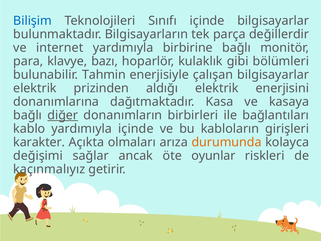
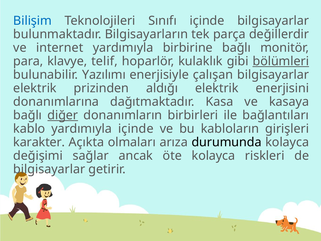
bazı: bazı -> telif
bölümleri underline: none -> present
Tahmin: Tahmin -> Yazılımı
durumunda colour: orange -> black
öte oyunlar: oyunlar -> kolayca
kaçınmalıyız at (49, 169): kaçınmalıyız -> bilgisayarlar
